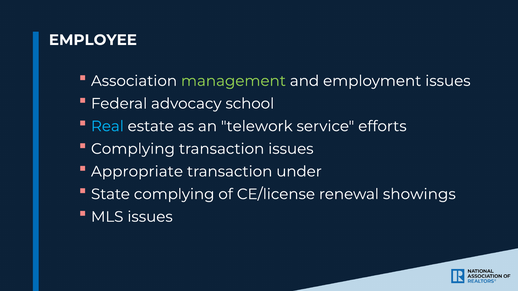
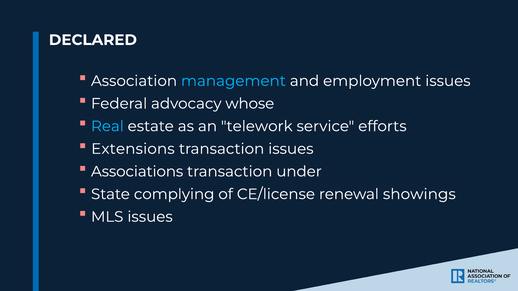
EMPLOYEE: EMPLOYEE -> DECLARED
management colour: light green -> light blue
school: school -> whose
Complying at (133, 149): Complying -> Extensions
Appropriate: Appropriate -> Associations
